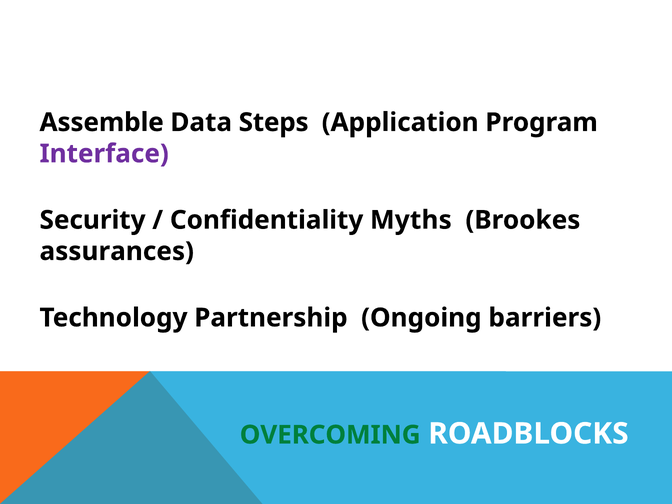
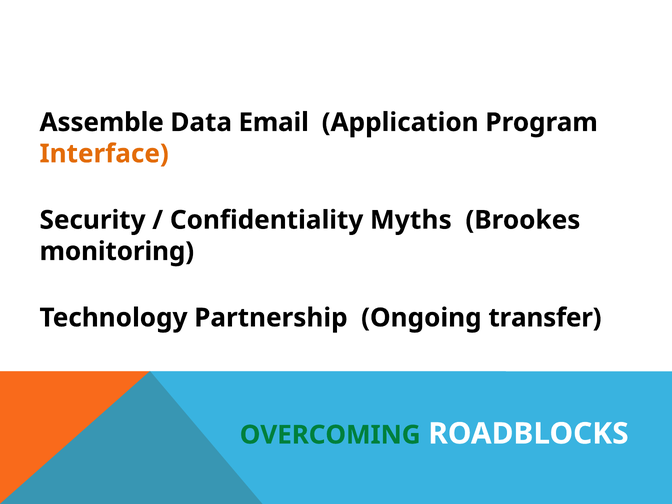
Steps: Steps -> Email
Interface colour: purple -> orange
assurances: assurances -> monitoring
barriers: barriers -> transfer
